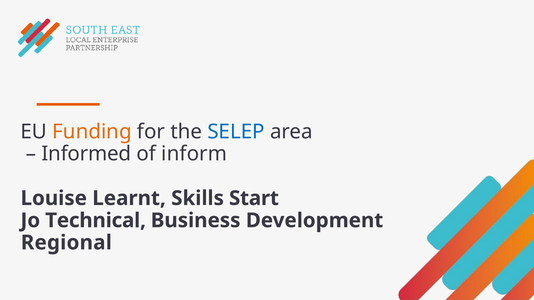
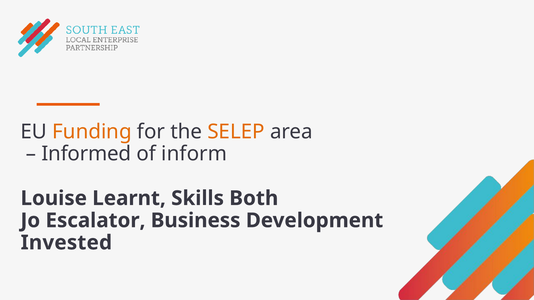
SELEP colour: blue -> orange
Start: Start -> Both
Technical: Technical -> Escalator
Regional: Regional -> Invested
